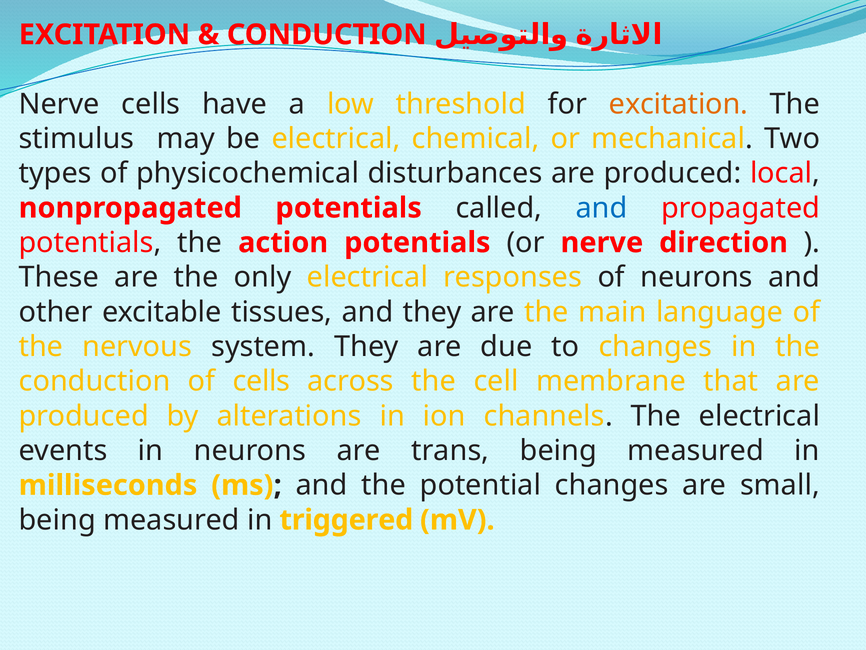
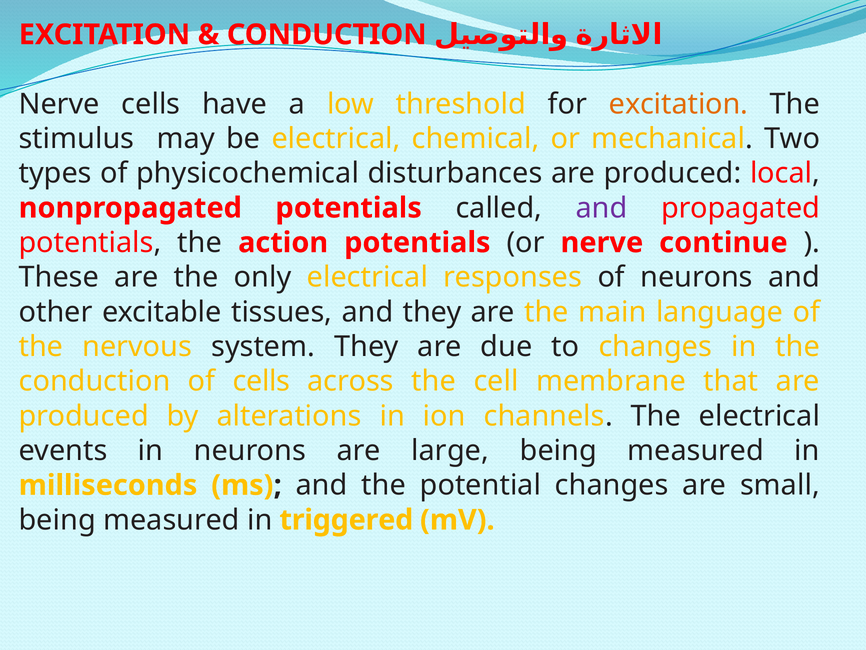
and at (602, 208) colour: blue -> purple
direction: direction -> continue
trans: trans -> large
